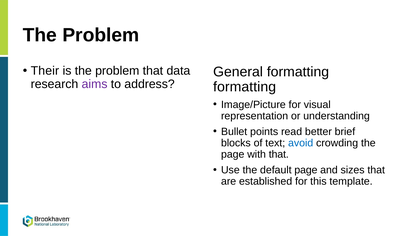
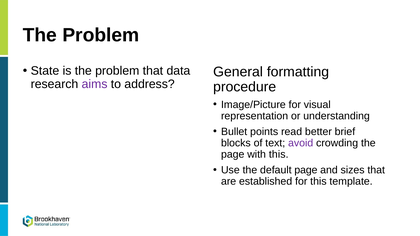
Their: Their -> State
formatting at (245, 87): formatting -> procedure
avoid colour: blue -> purple
with that: that -> this
